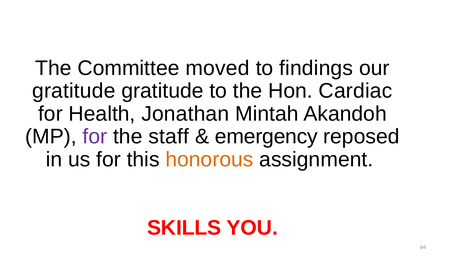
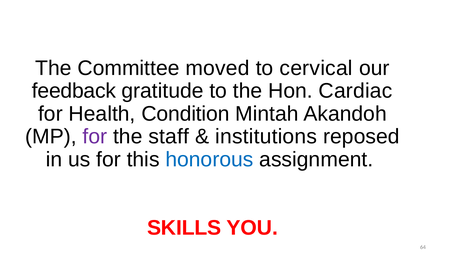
findings: findings -> cervical
gratitude at (74, 91): gratitude -> feedback
Jonathan: Jonathan -> Condition
emergency: emergency -> institutions
honorous colour: orange -> blue
